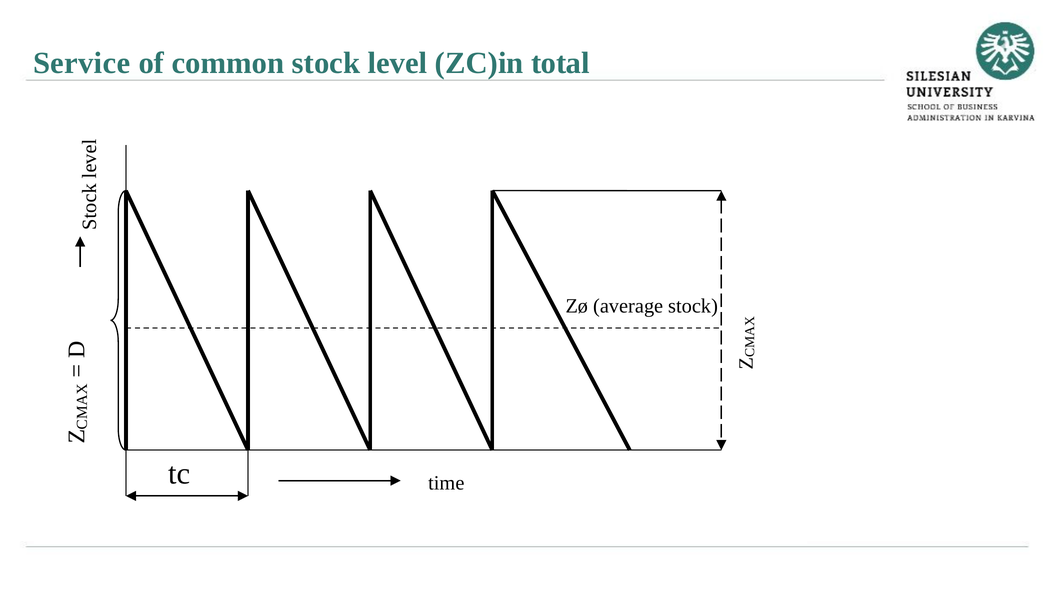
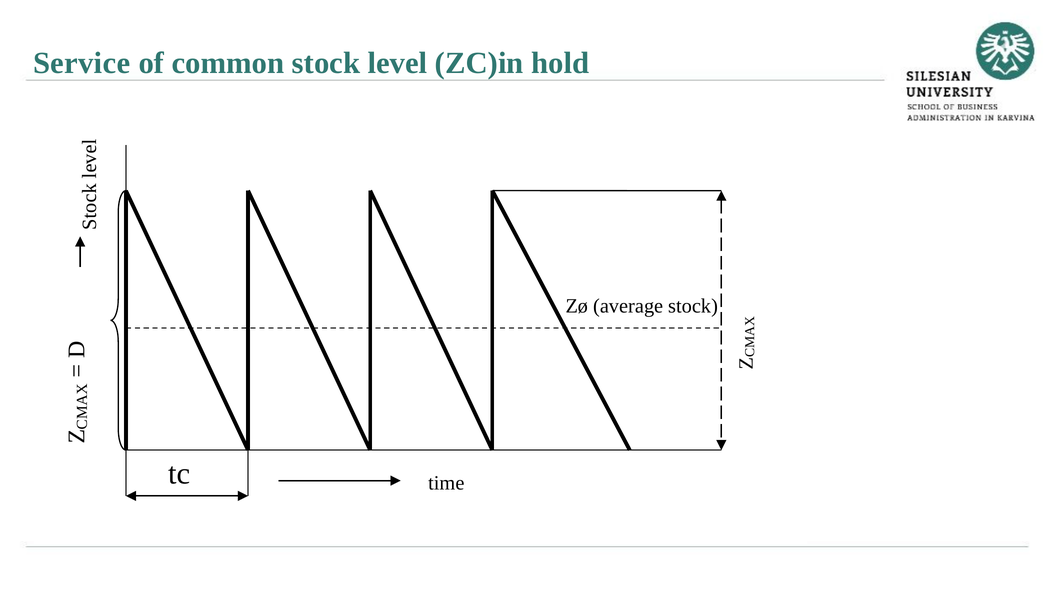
total: total -> hold
